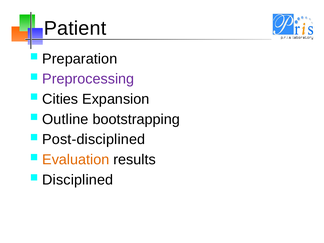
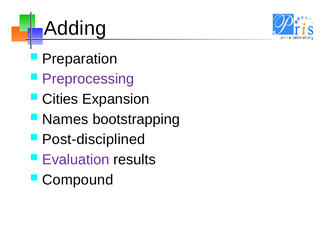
Patient: Patient -> Adding
Outline: Outline -> Names
Evaluation colour: orange -> purple
Disciplined: Disciplined -> Compound
